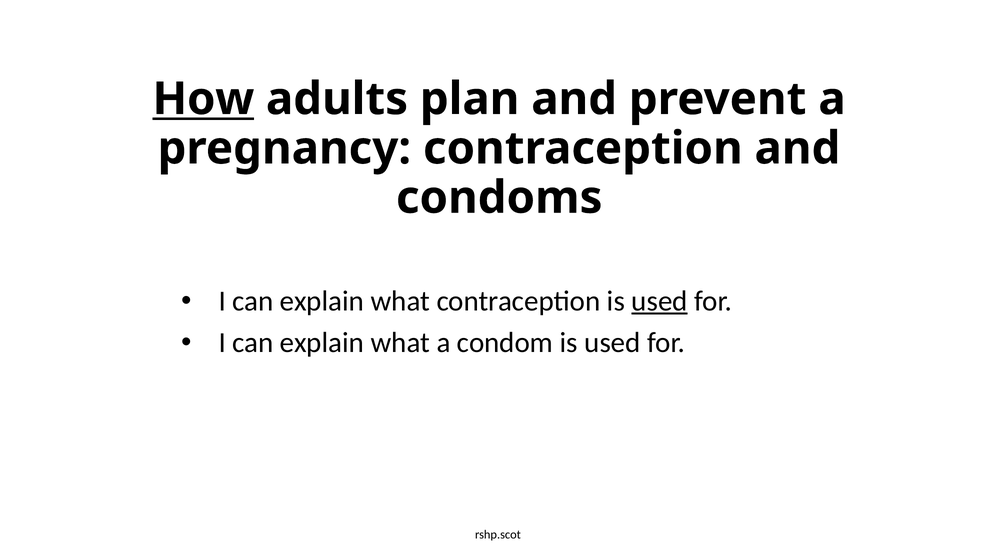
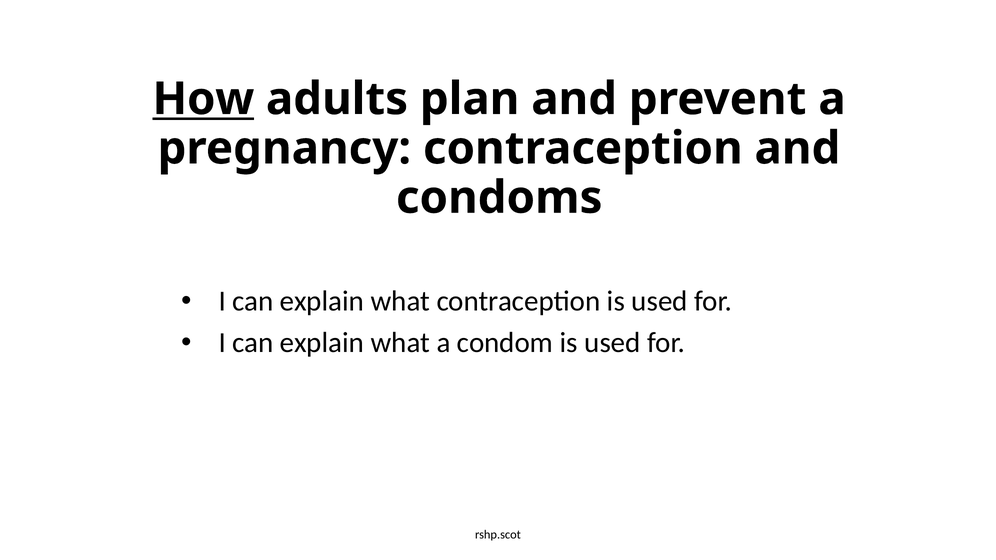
used at (660, 301) underline: present -> none
